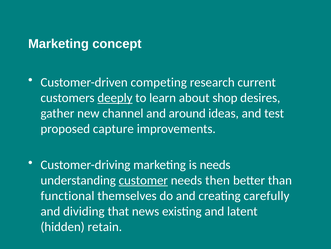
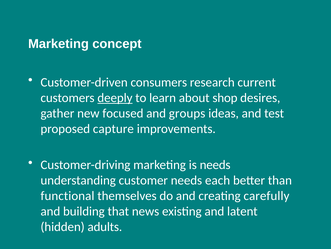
competing: competing -> consumers
channel: channel -> focused
around: around -> groups
customer underline: present -> none
then: then -> each
dividing: dividing -> building
retain: retain -> adults
